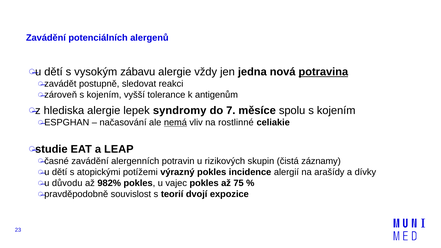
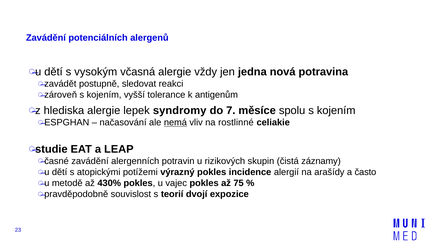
zábavu: zábavu -> včasná
potravina underline: present -> none
dívky: dívky -> často
důvodu: důvodu -> metodě
982%: 982% -> 430%
